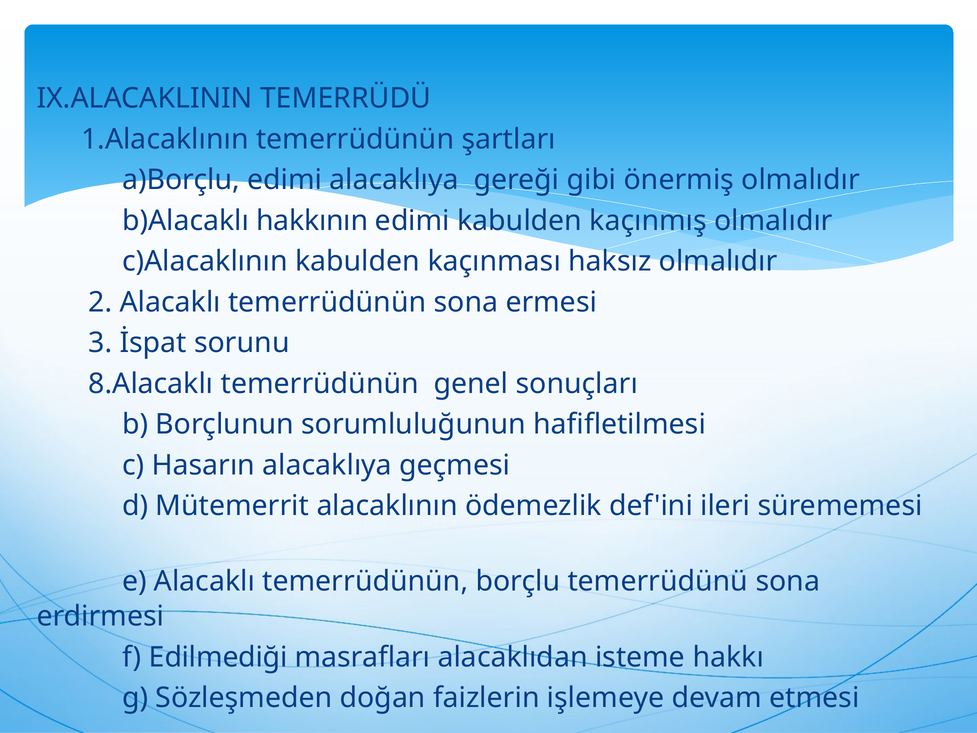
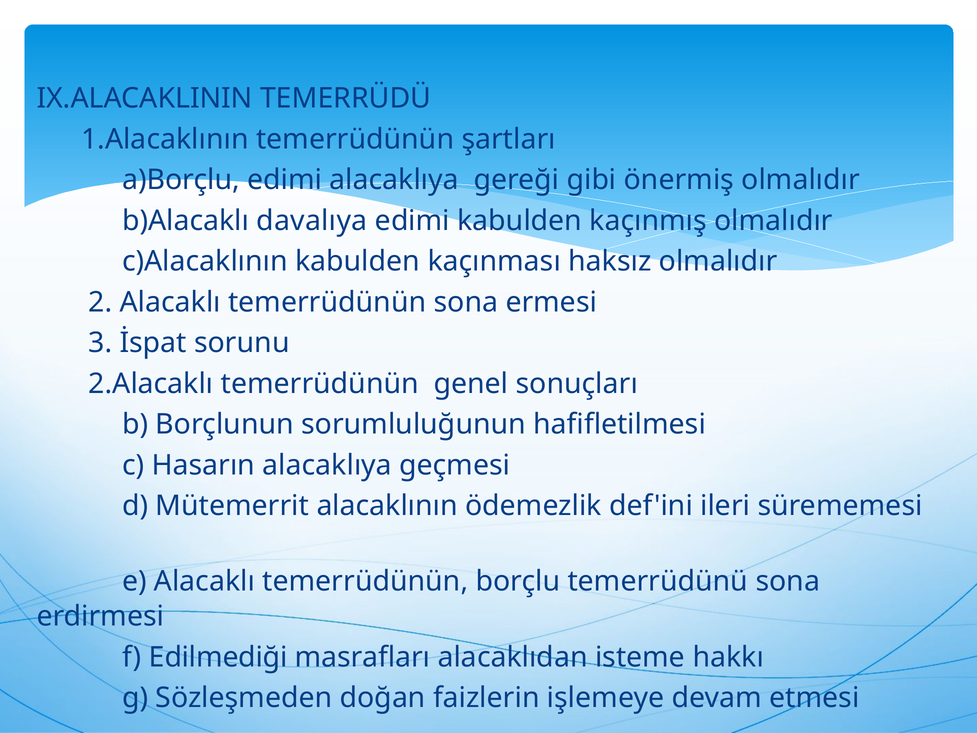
hakkının: hakkının -> davalıya
8.Alacaklı: 8.Alacaklı -> 2.Alacaklı
